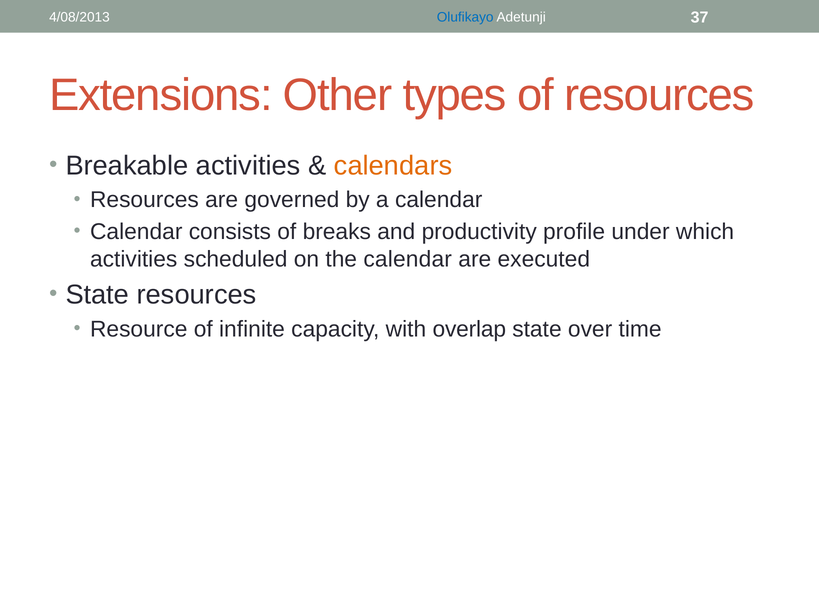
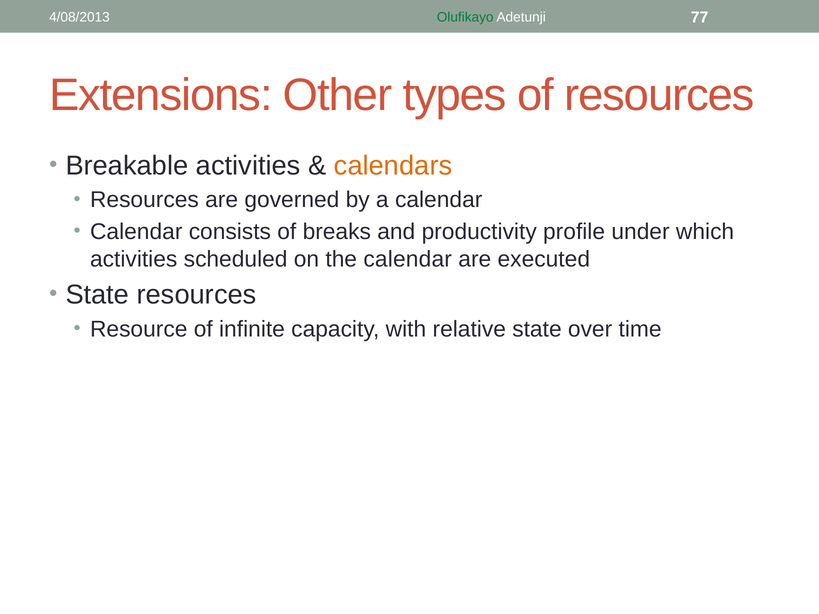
Olufikayo colour: blue -> green
37: 37 -> 77
overlap: overlap -> relative
